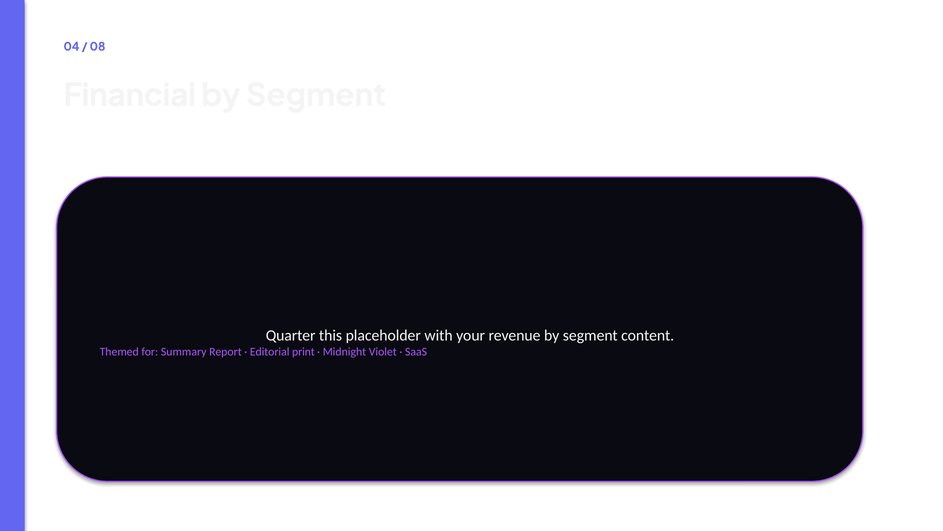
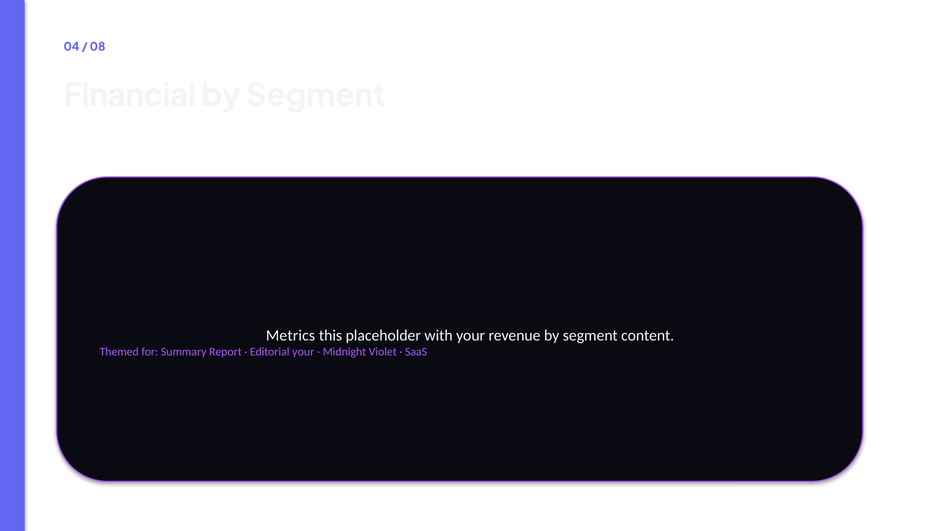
Quarter: Quarter -> Metrics
Editorial print: print -> your
